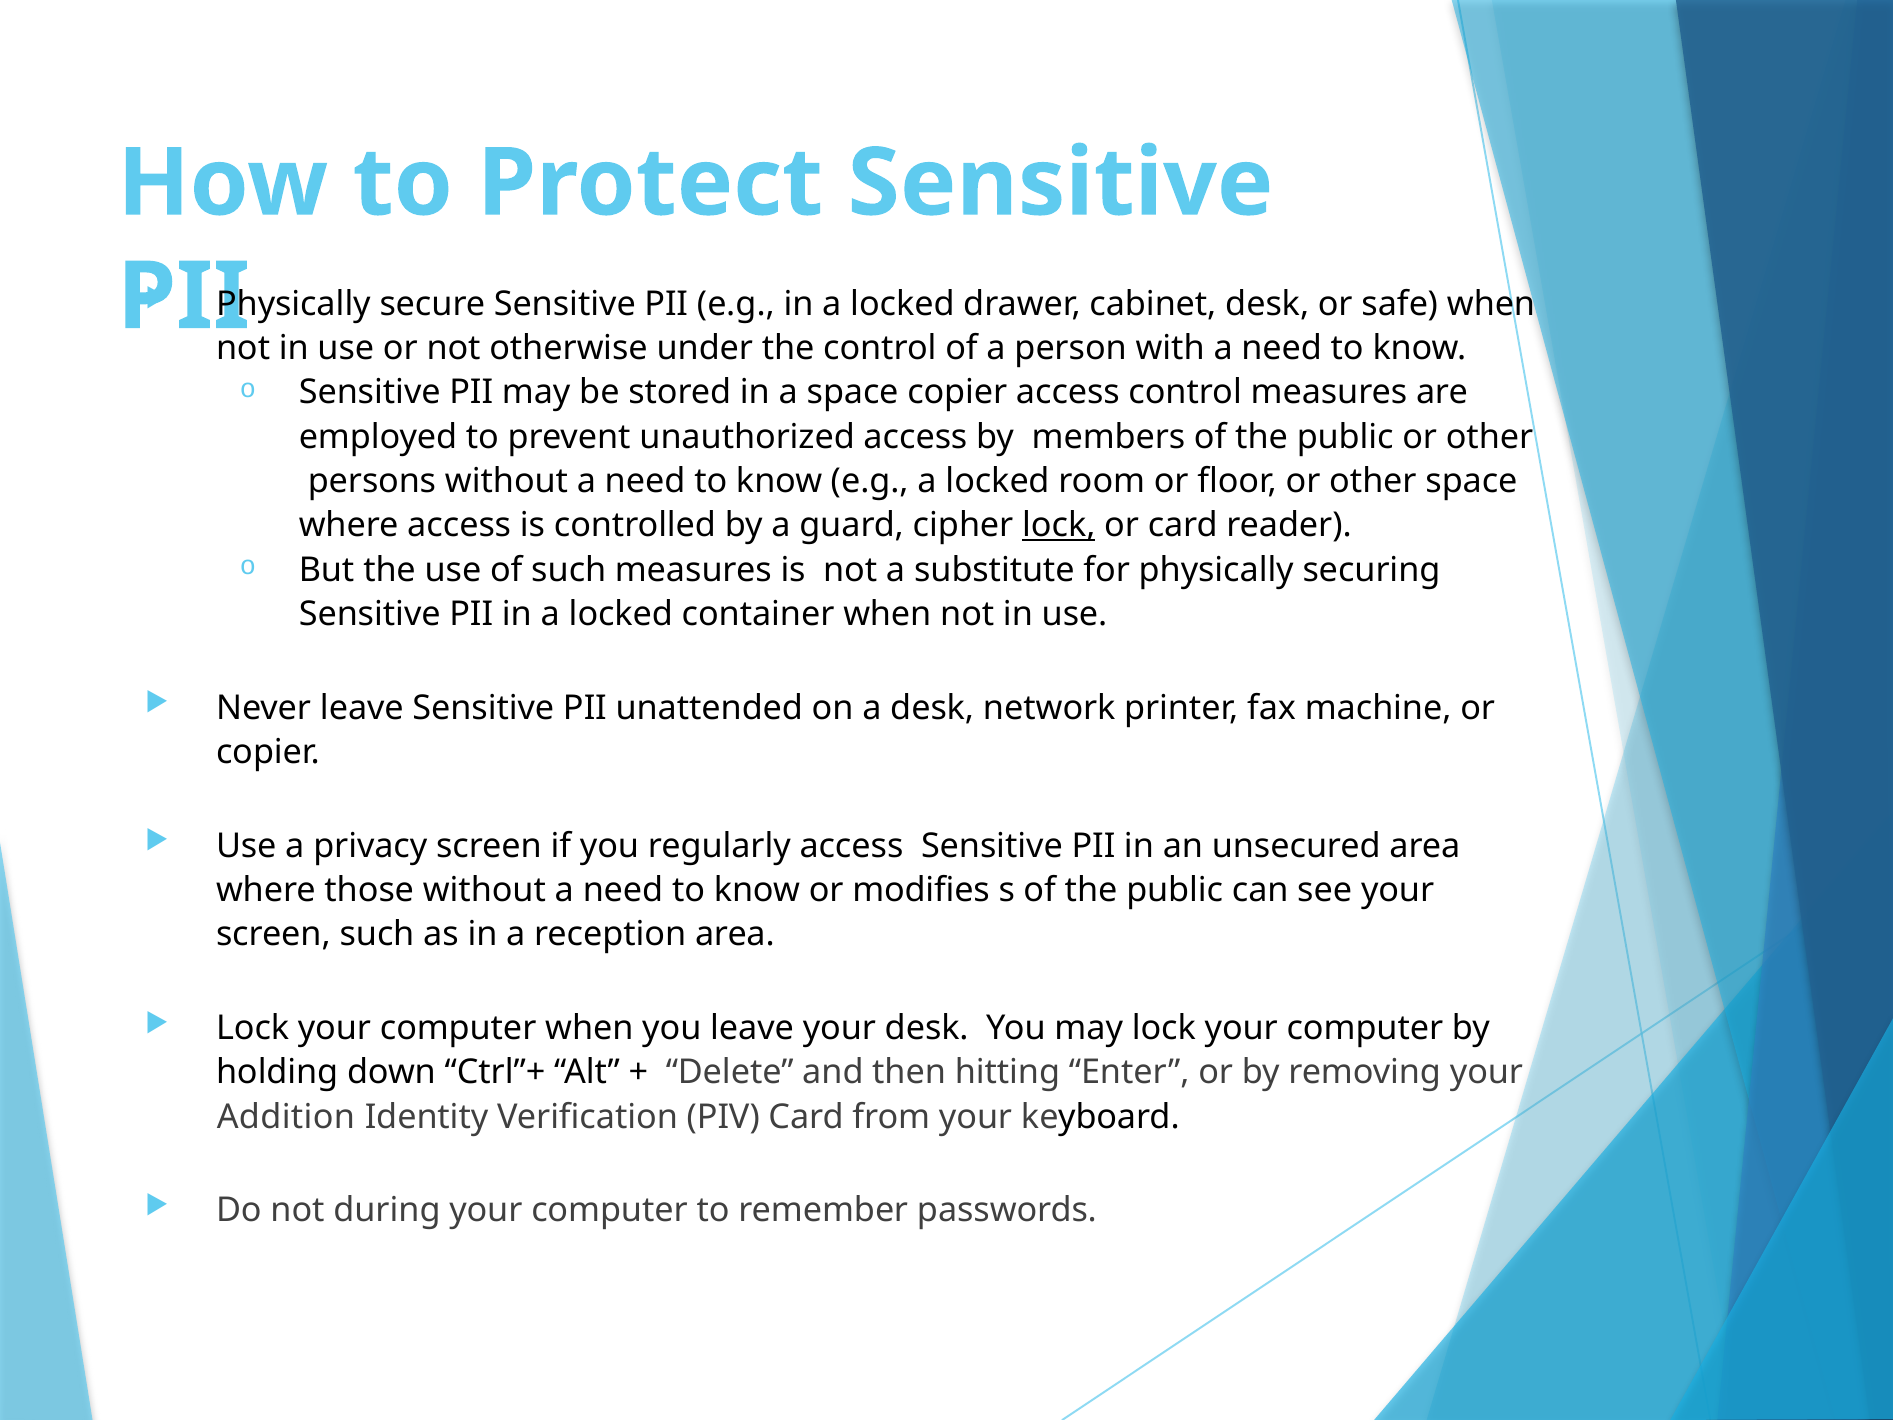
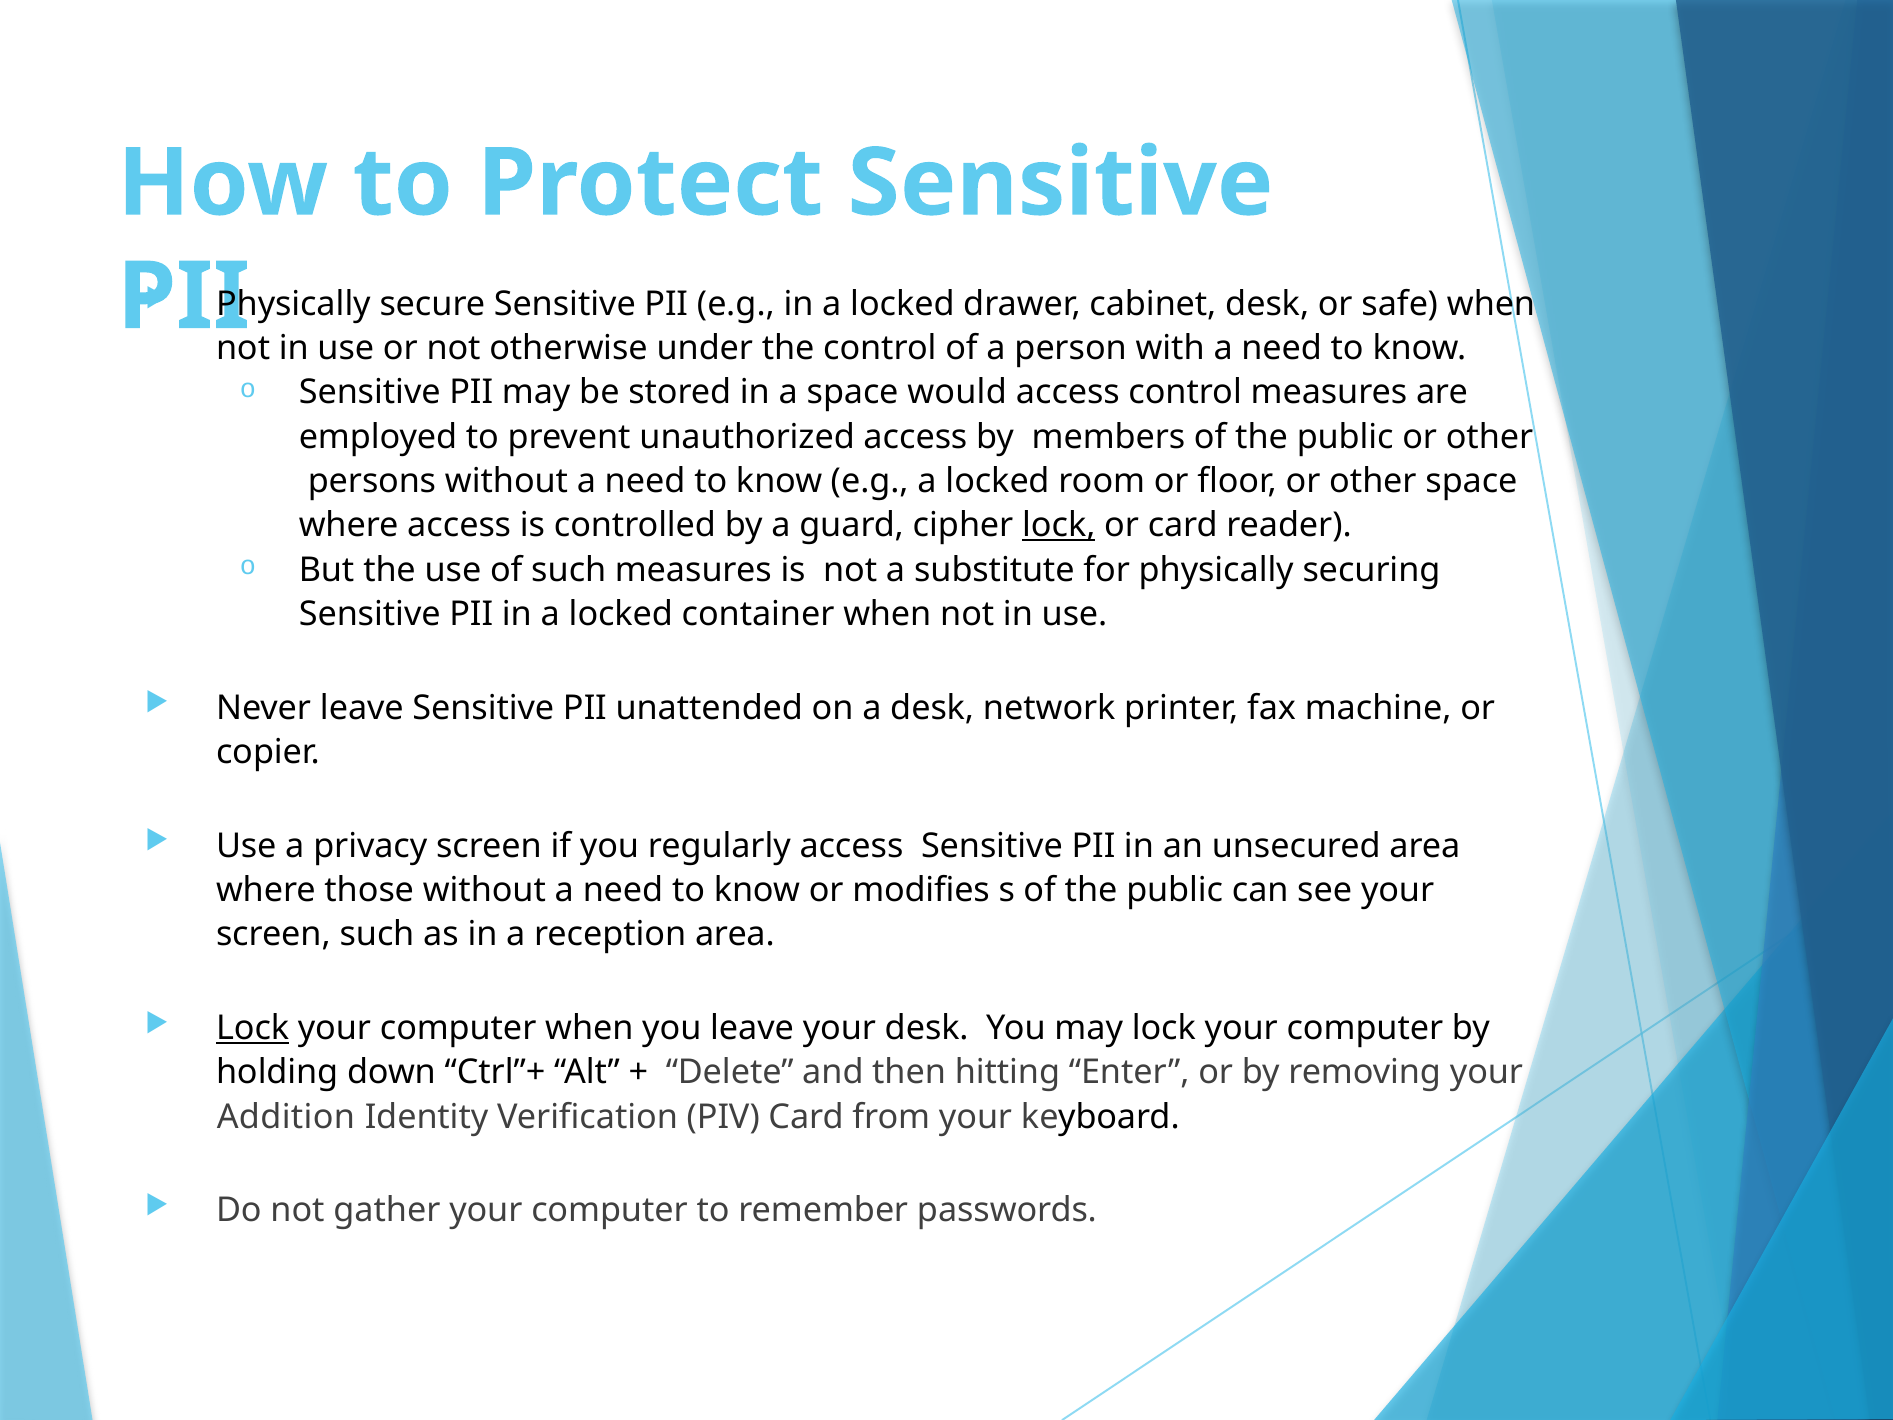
space copier: copier -> would
Lock at (253, 1028) underline: none -> present
during: during -> gather
